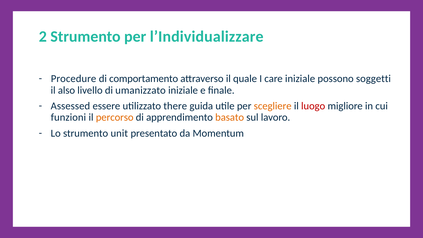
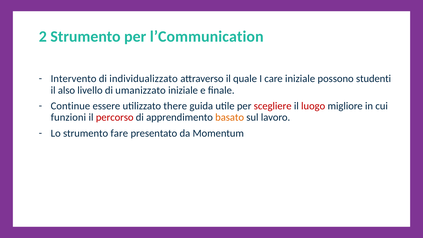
l’Individualizzare: l’Individualizzare -> l’Communication
Procedure: Procedure -> Intervento
comportamento: comportamento -> individualizzato
soggetti: soggetti -> studenti
Assessed: Assessed -> Continue
scegliere colour: orange -> red
percorso colour: orange -> red
unit: unit -> fare
